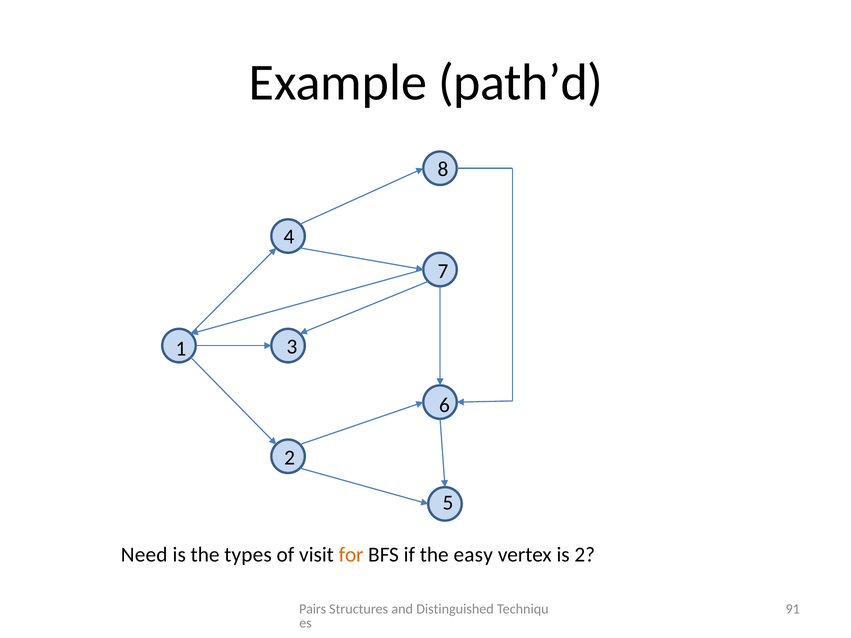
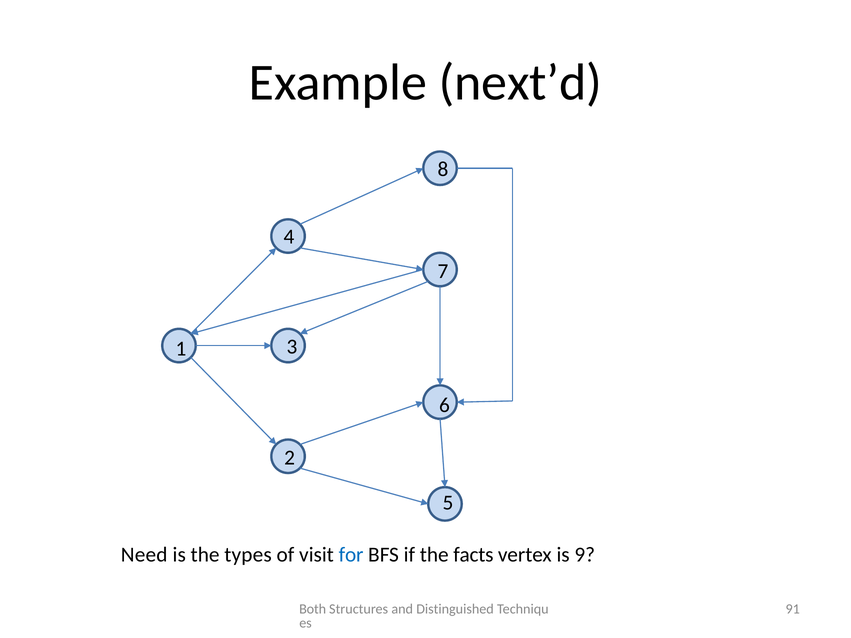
path’d: path’d -> next’d
for colour: orange -> blue
easy: easy -> facts
is 2: 2 -> 9
Pairs: Pairs -> Both
